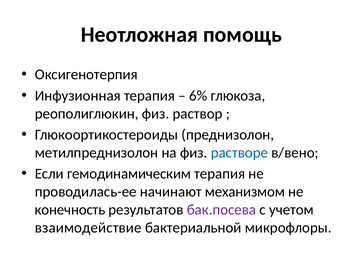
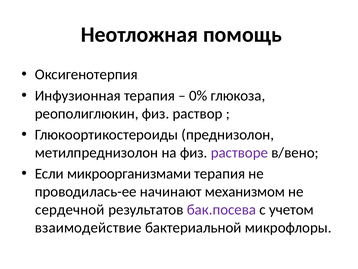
6%: 6% -> 0%
растворе colour: blue -> purple
гемодинамическим: гемодинамическим -> микроорганизмами
конечность: конечность -> сердечной
